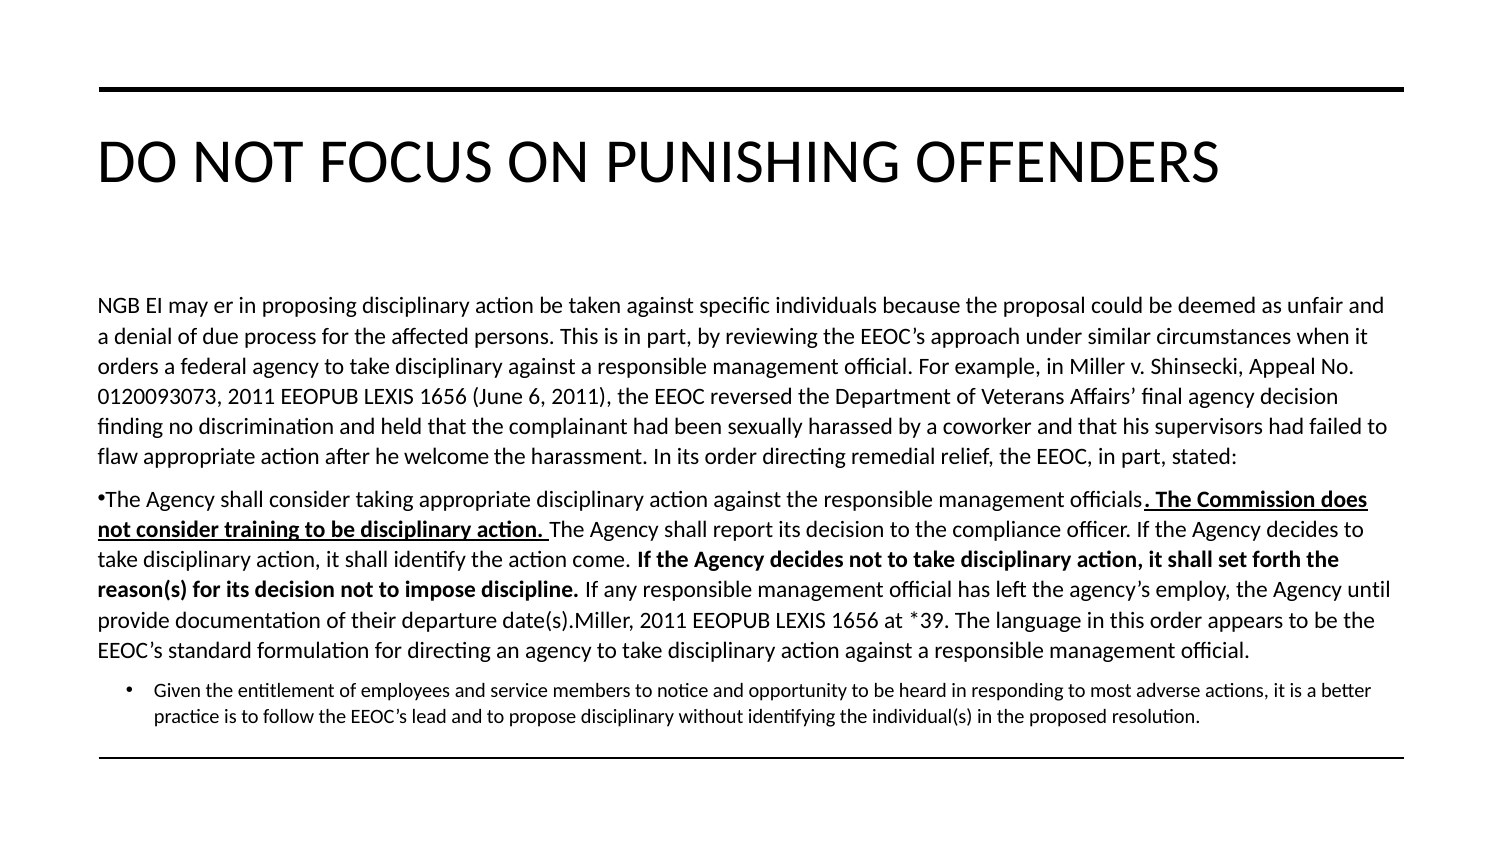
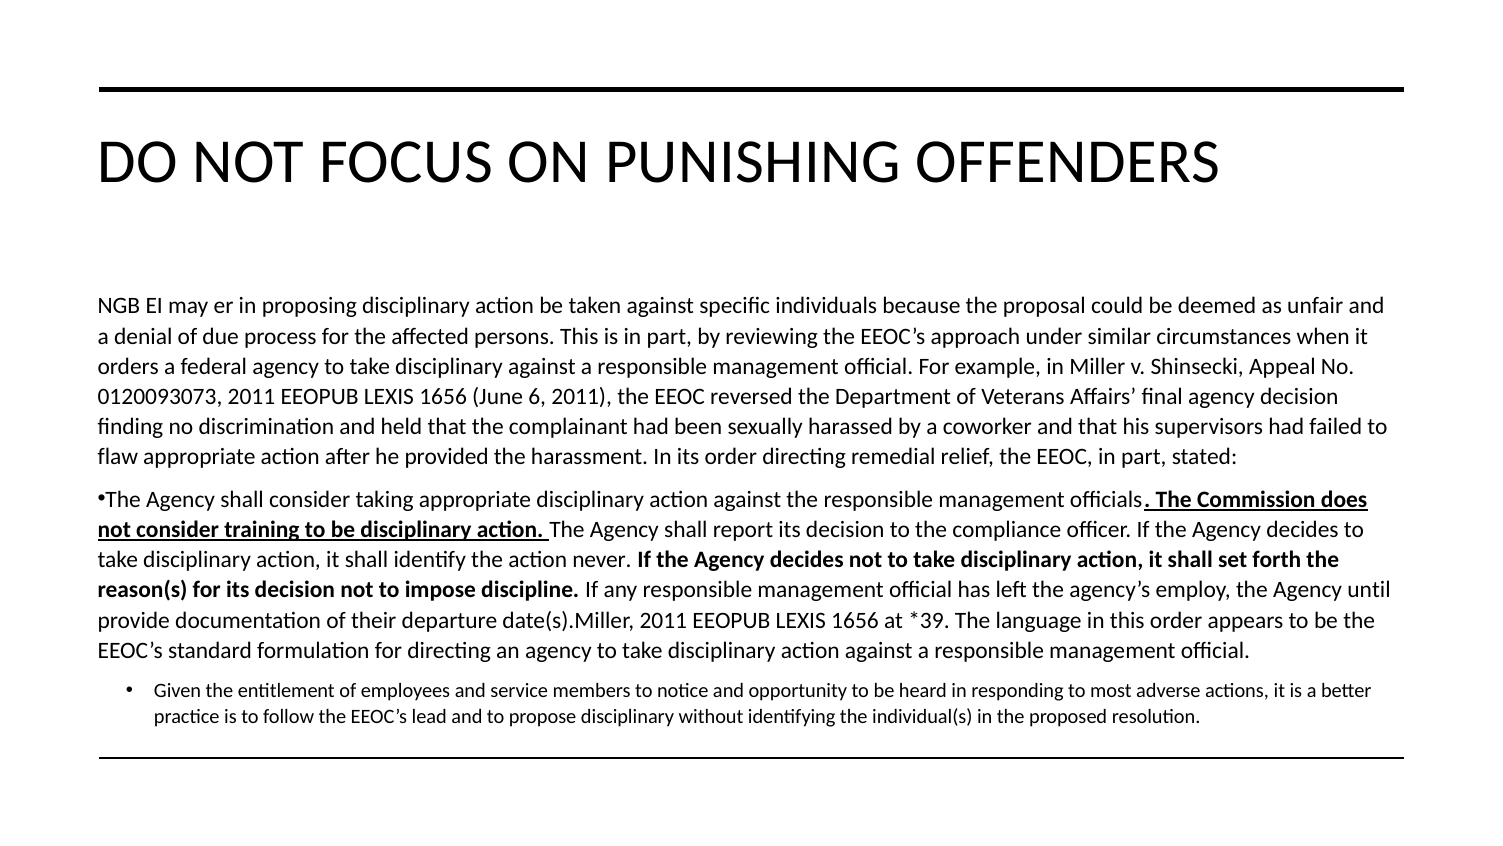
welcome: welcome -> provided
come: come -> never
